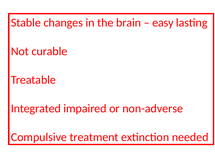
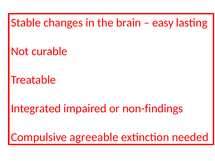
non-adverse: non-adverse -> non-findings
treatment: treatment -> agreeable
